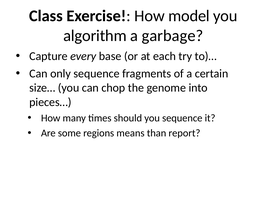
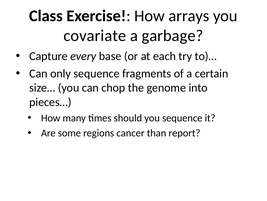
model: model -> arrays
algorithm: algorithm -> covariate
means: means -> cancer
